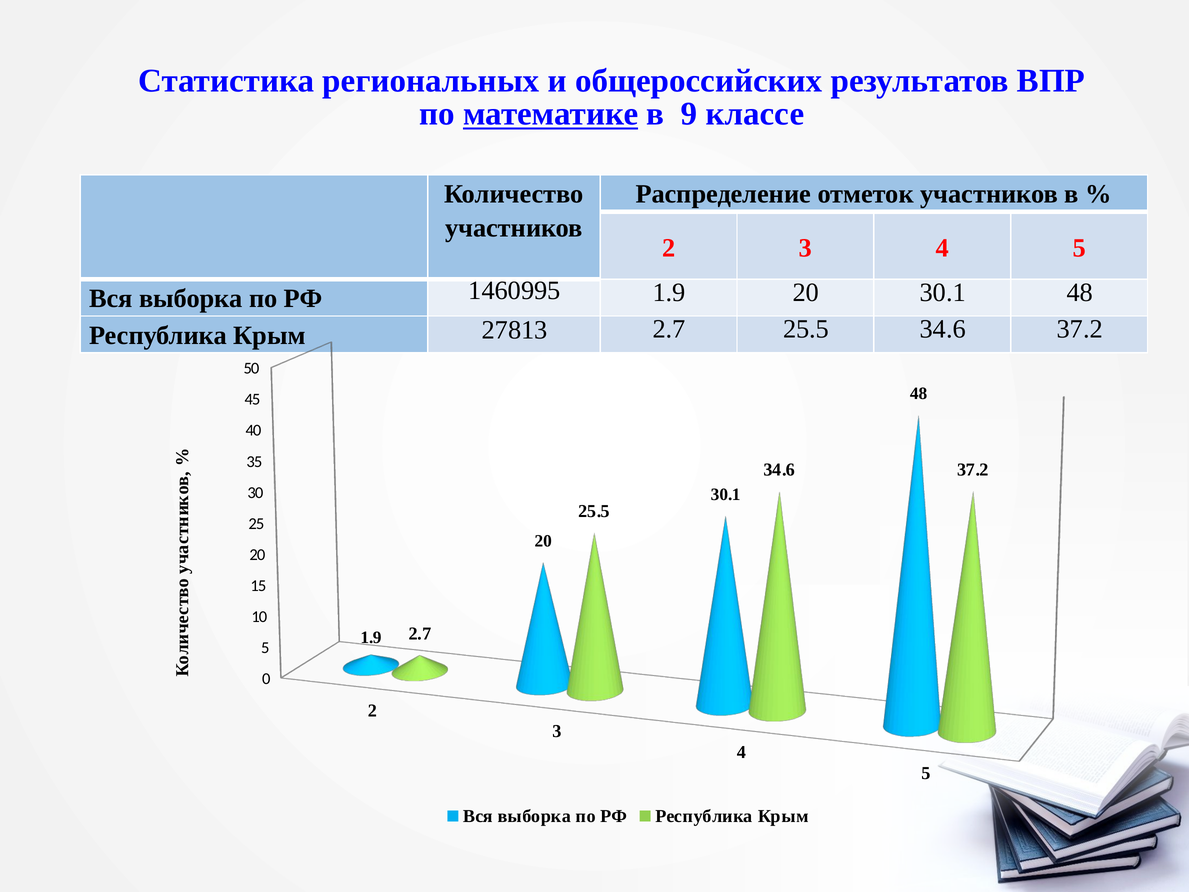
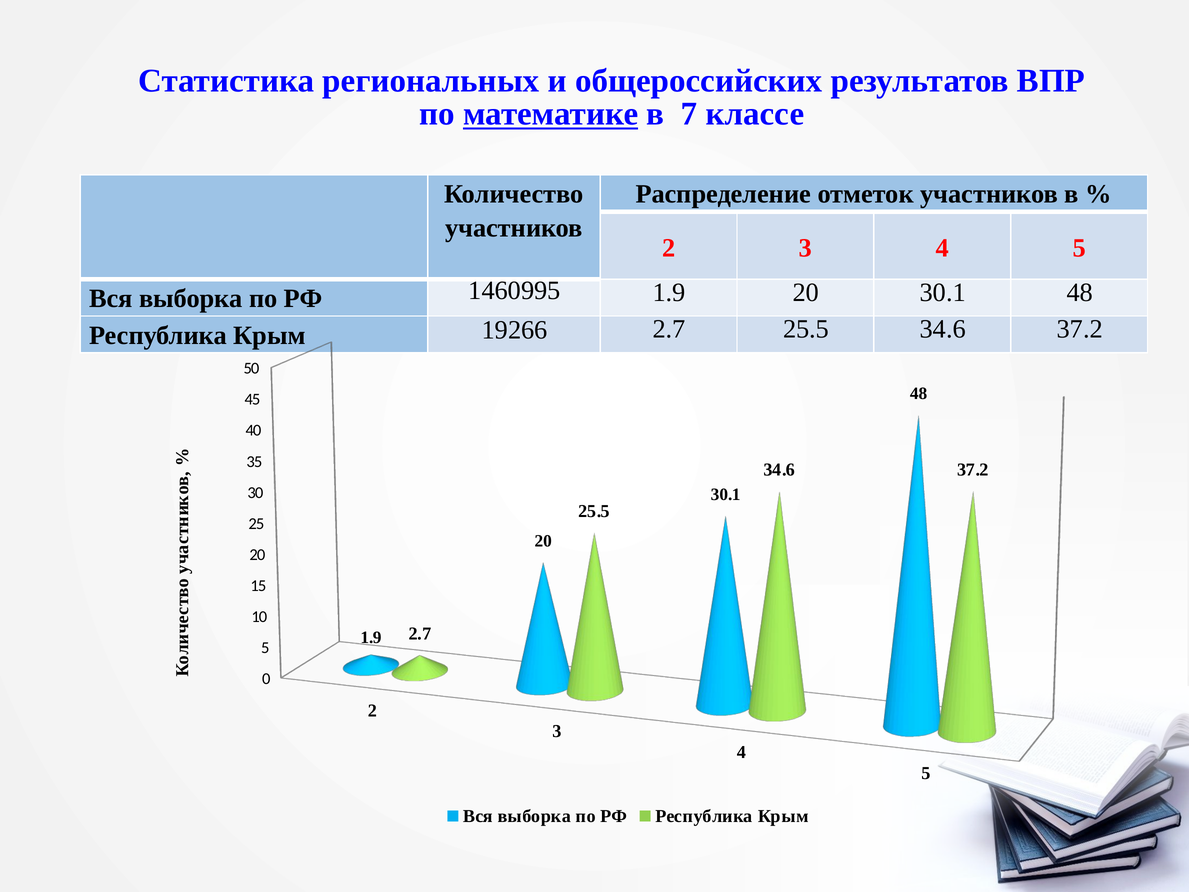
9: 9 -> 7
27813: 27813 -> 19266
